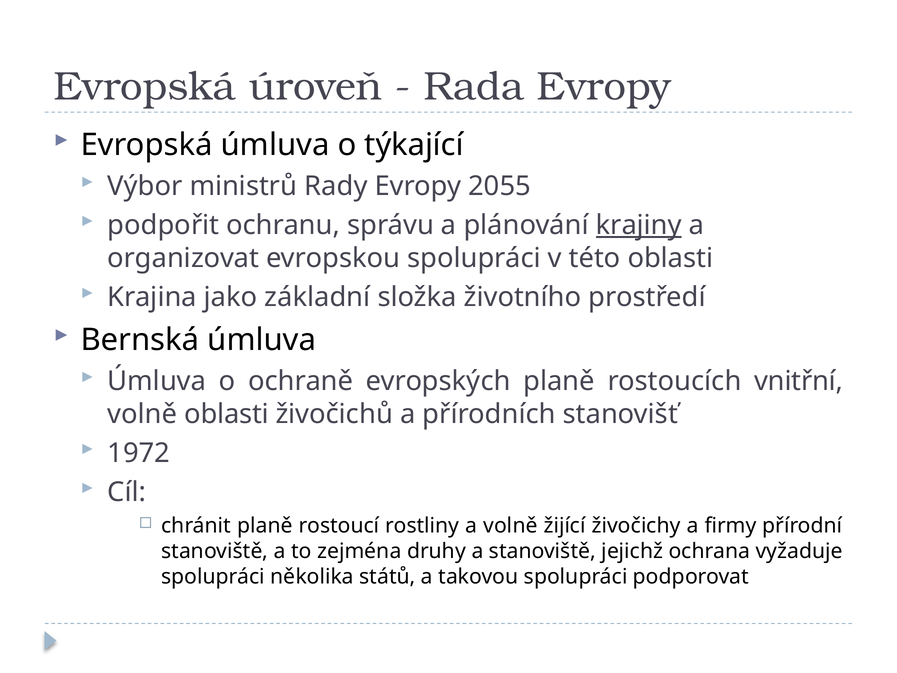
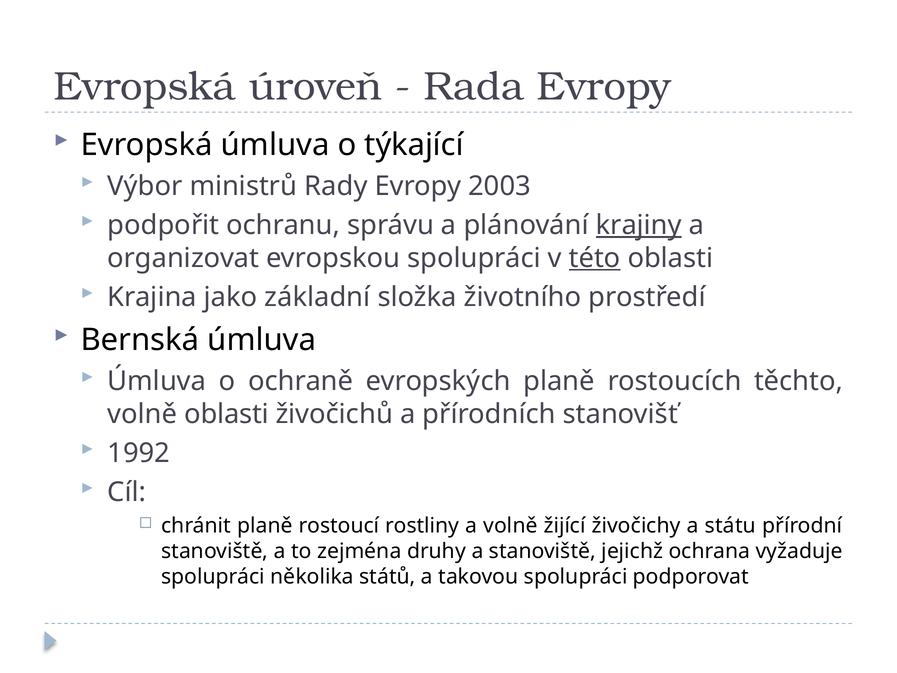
2055: 2055 -> 2003
této underline: none -> present
vnitřní: vnitřní -> těchto
1972: 1972 -> 1992
firmy: firmy -> státu
